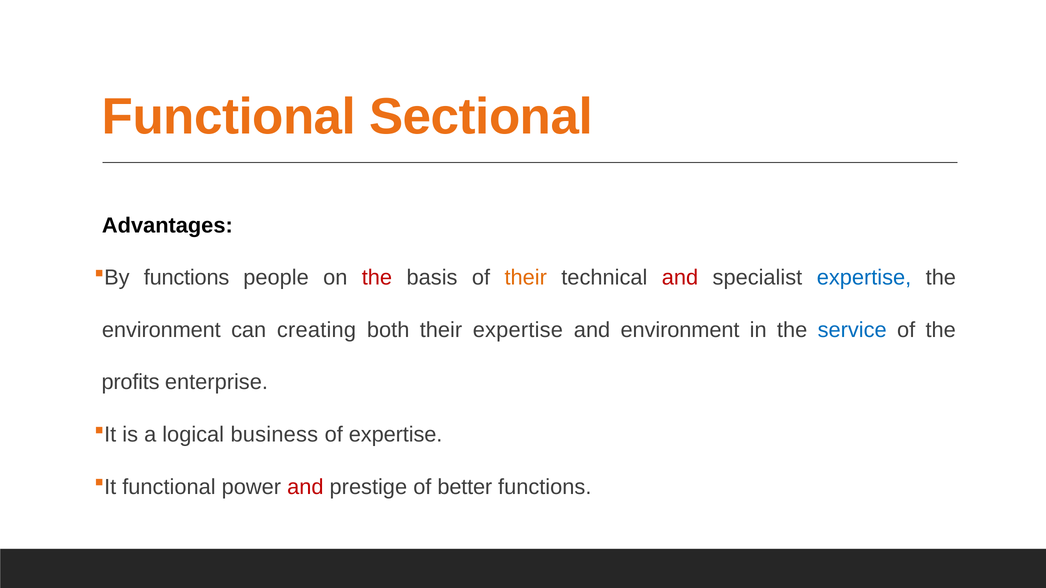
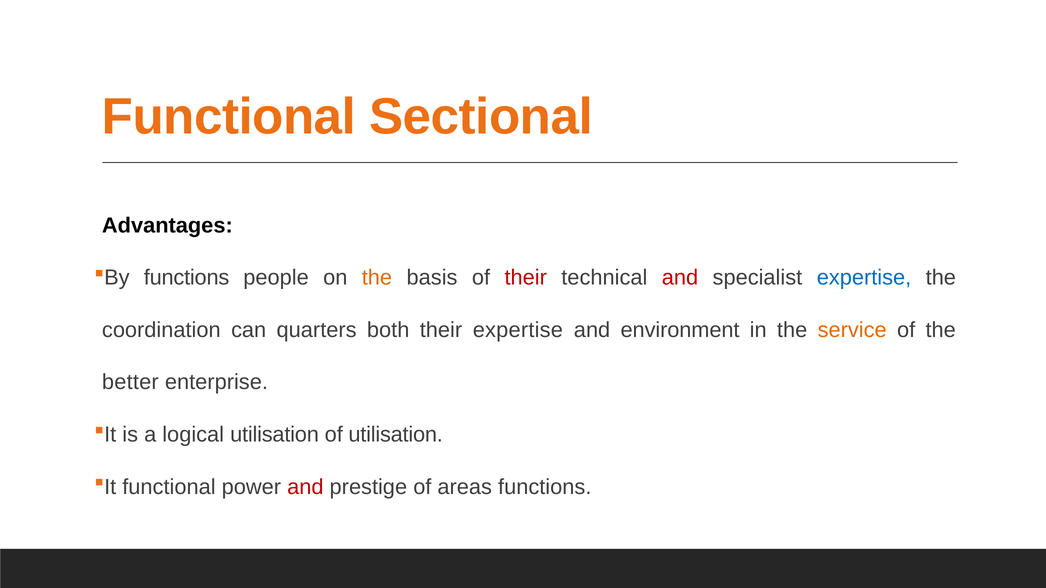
the at (377, 278) colour: red -> orange
their at (526, 278) colour: orange -> red
environment at (161, 330): environment -> coordination
creating: creating -> quarters
service colour: blue -> orange
profits: profits -> better
logical business: business -> utilisation
of expertise: expertise -> utilisation
better: better -> areas
